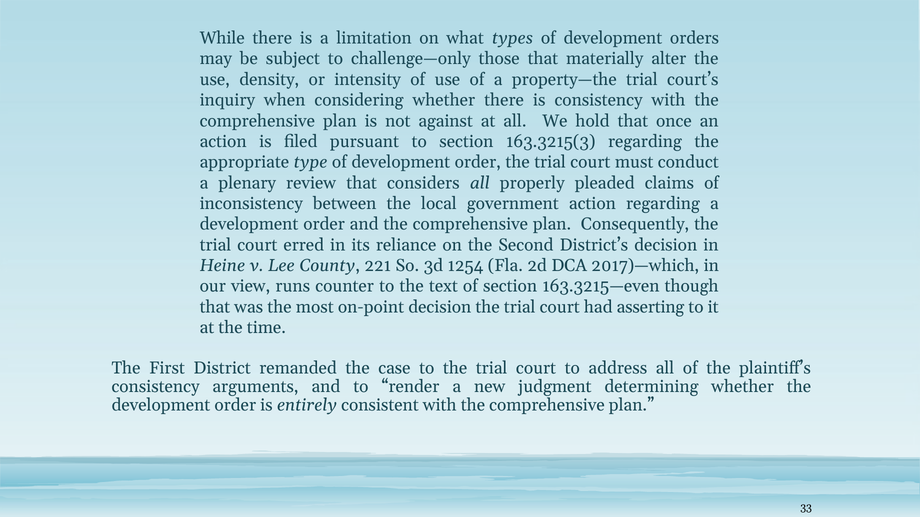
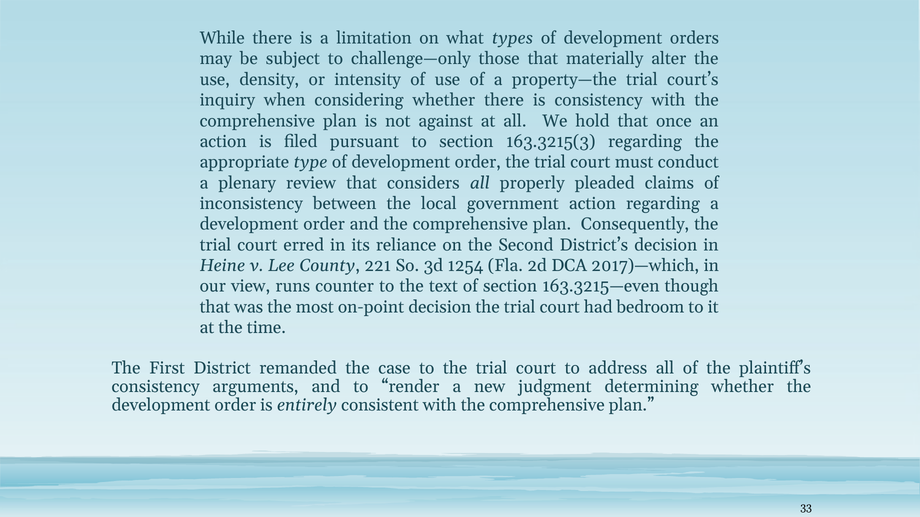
asserting: asserting -> bedroom
